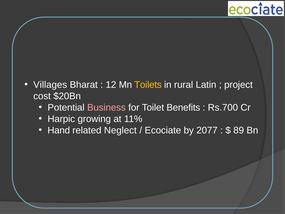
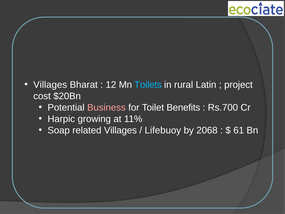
Toilets colour: yellow -> light blue
Hand: Hand -> Soap
related Neglect: Neglect -> Villages
Ecociate: Ecociate -> Lifebuoy
2077: 2077 -> 2068
89: 89 -> 61
